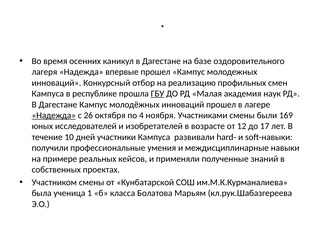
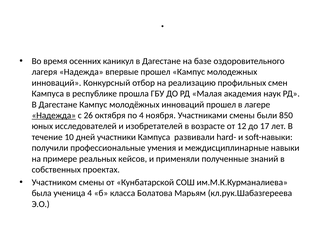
ГБУ underline: present -> none
169: 169 -> 850
ученица 1: 1 -> 4
